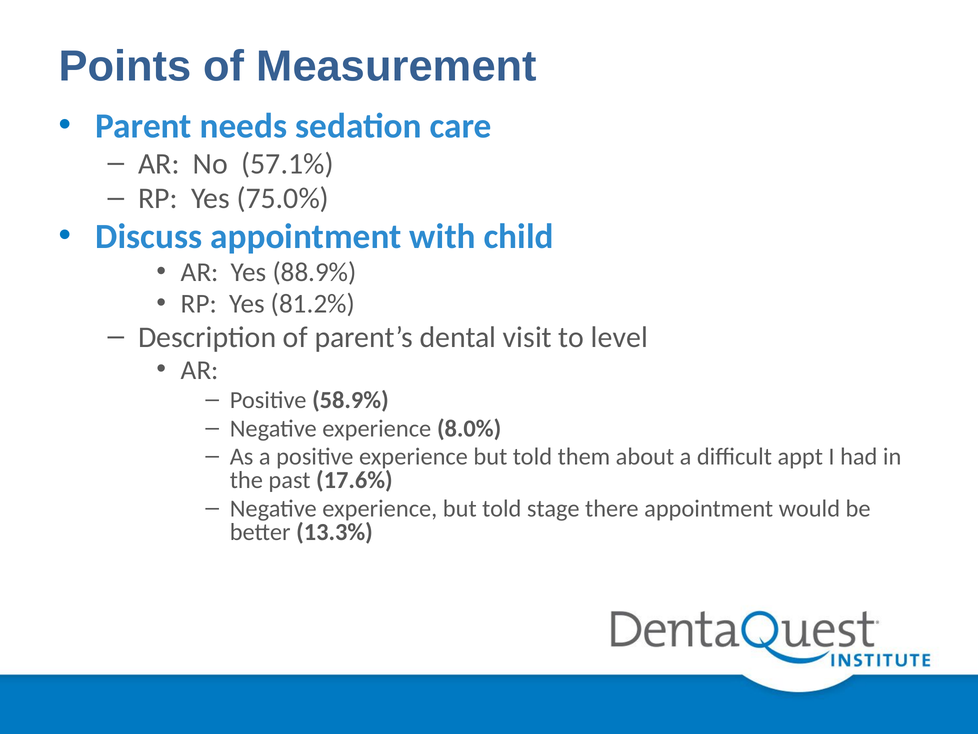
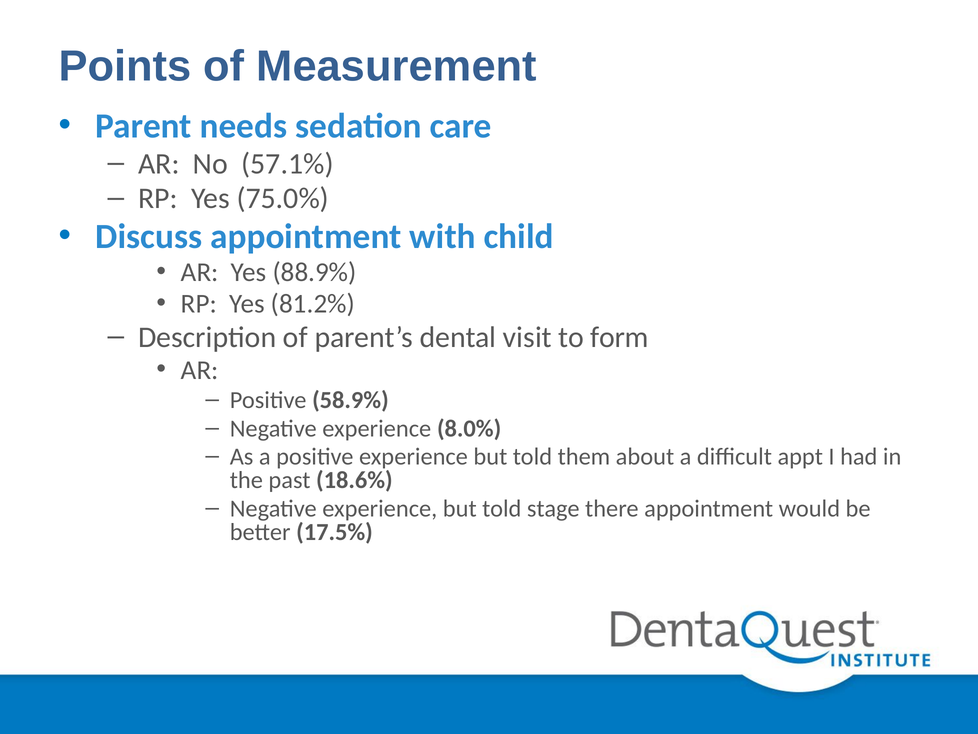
level: level -> form
17.6%: 17.6% -> 18.6%
13.3%: 13.3% -> 17.5%
